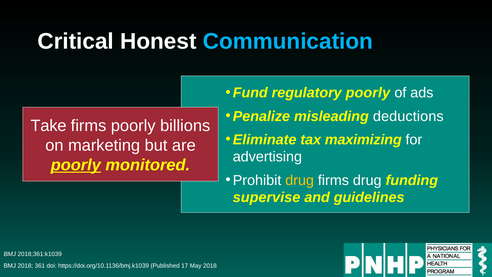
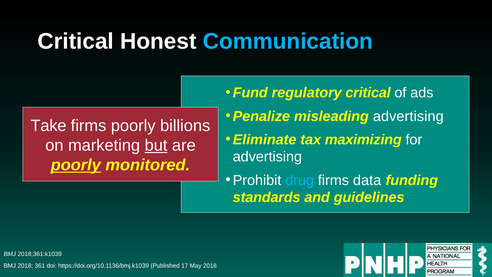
regulatory poorly: poorly -> critical
misleading deductions: deductions -> advertising
but underline: none -> present
drug at (300, 180) colour: yellow -> light blue
firms drug: drug -> data
supervise: supervise -> standards
